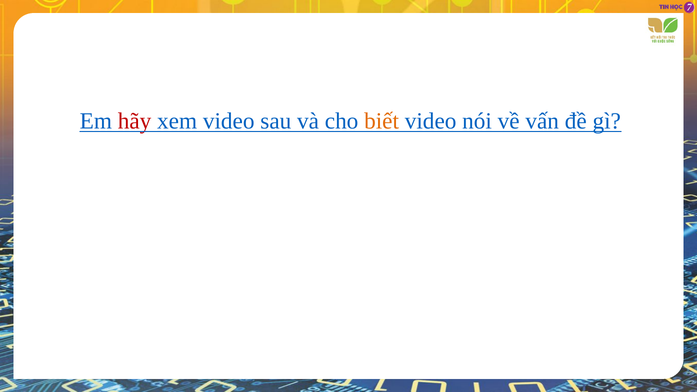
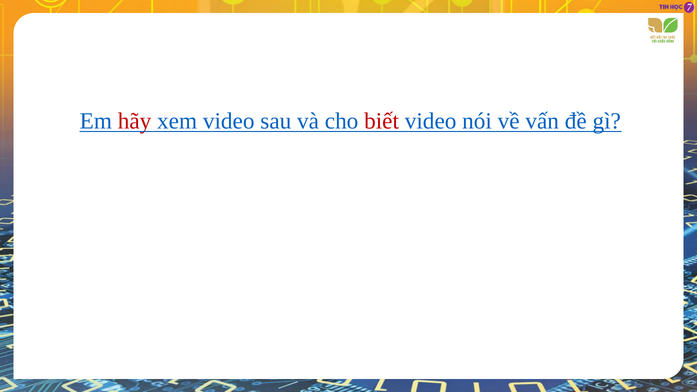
biết colour: orange -> red
